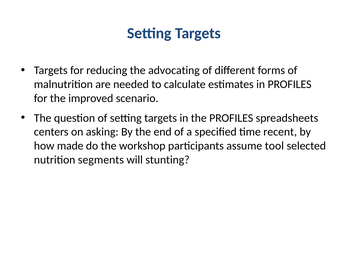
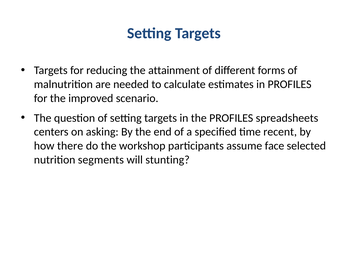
advocating: advocating -> attainment
made: made -> there
tool: tool -> face
